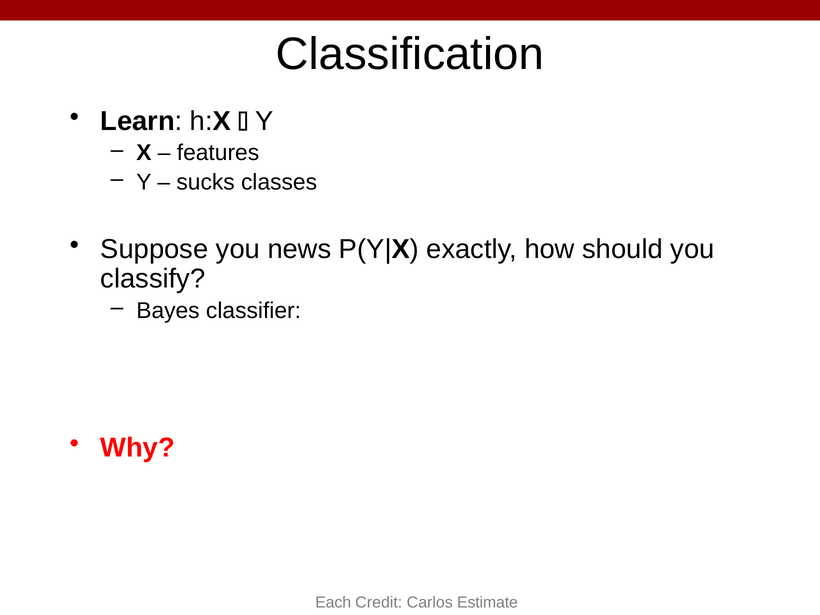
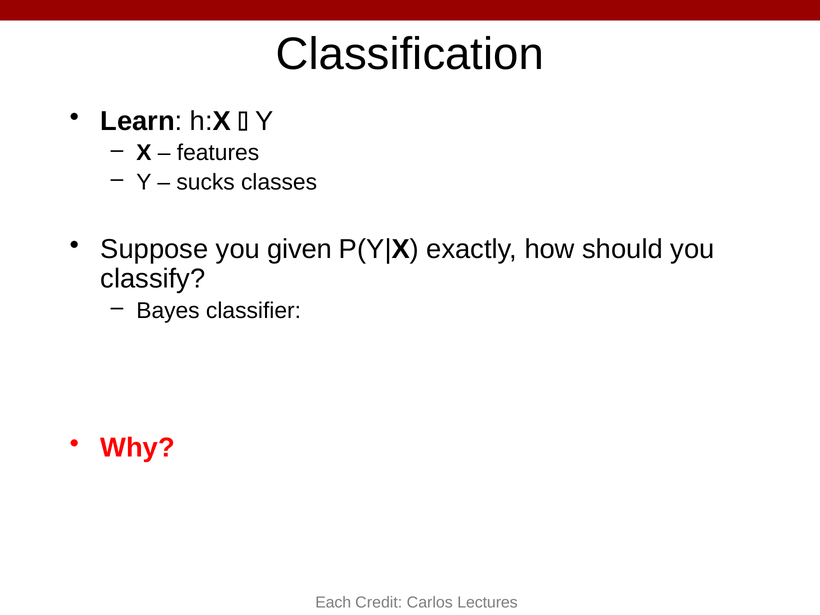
news: news -> given
Estimate: Estimate -> Lectures
